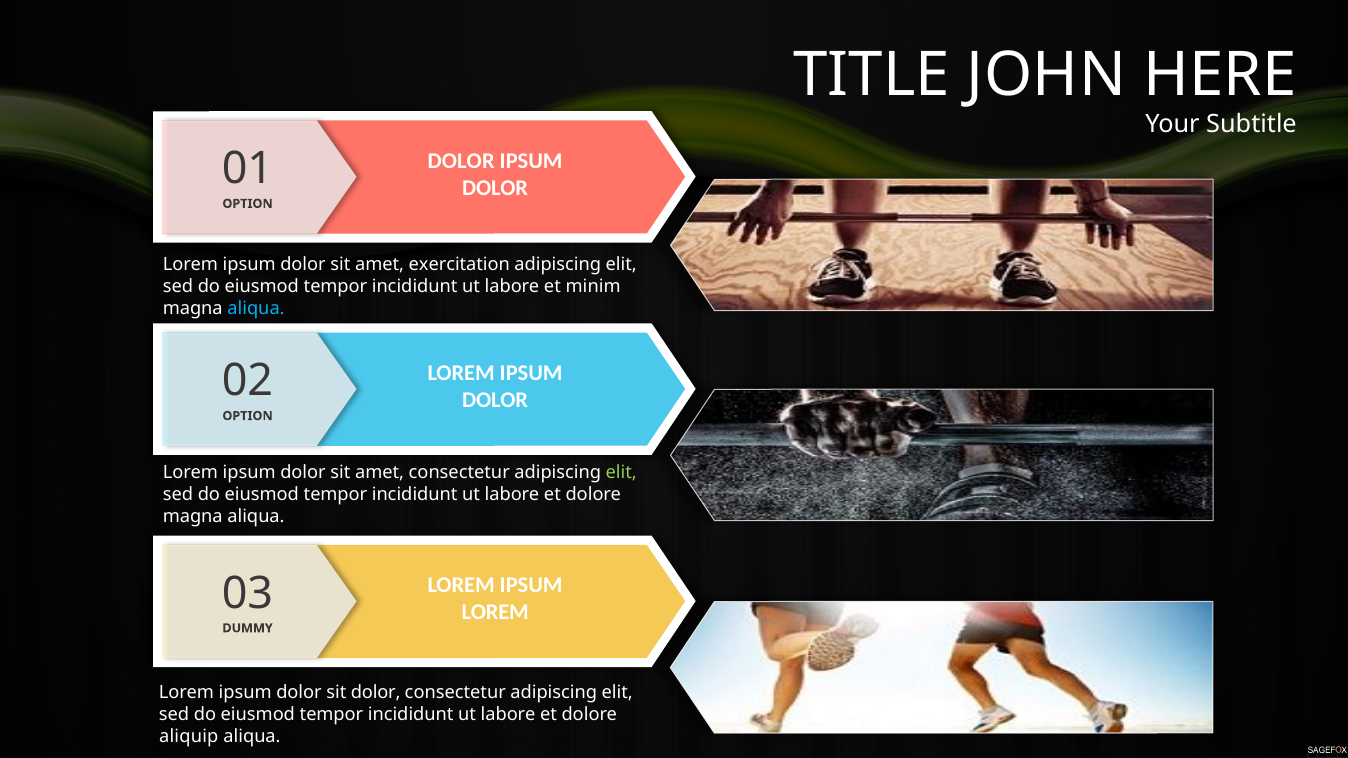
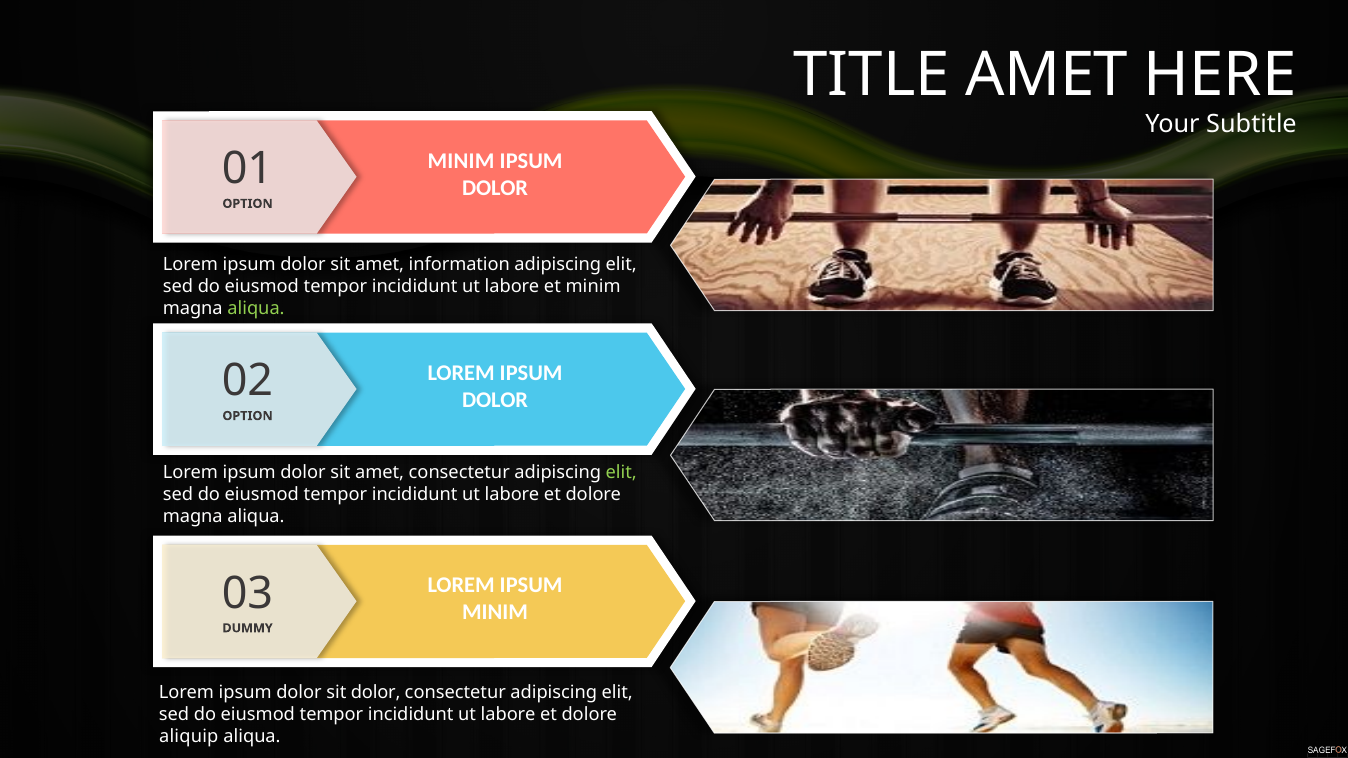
TITLE JOHN: JOHN -> AMET
DOLOR at (461, 161): DOLOR -> MINIM
exercitation: exercitation -> information
aliqua at (256, 308) colour: light blue -> light green
LOREM at (495, 613): LOREM -> MINIM
